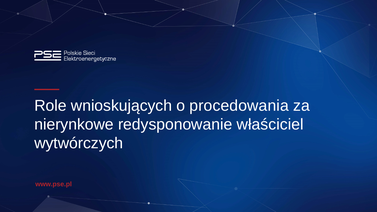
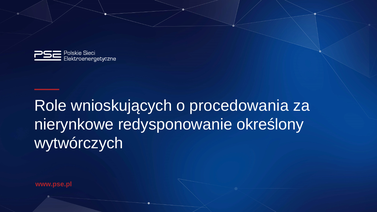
właściciel: właściciel -> określony
